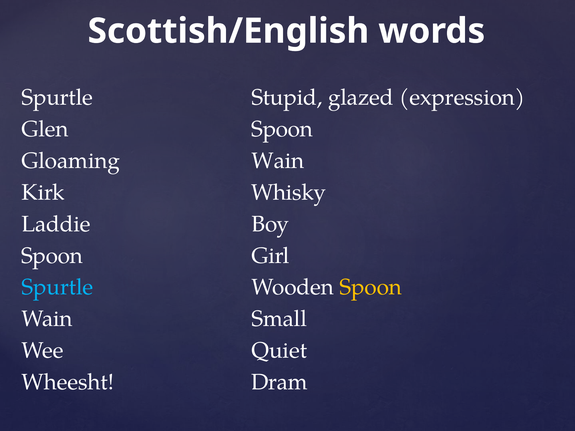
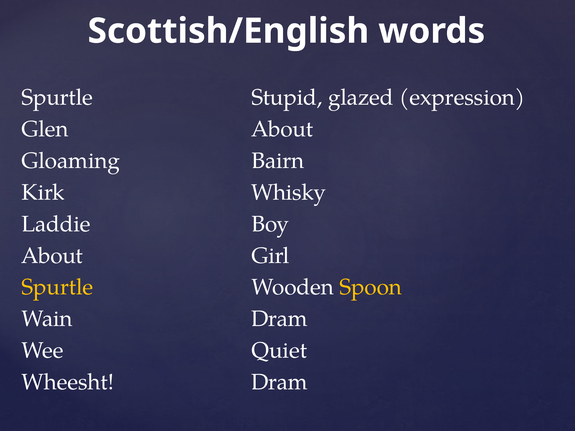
Glen Spoon: Spoon -> About
Gloaming Wain: Wain -> Bairn
Spoon at (52, 256): Spoon -> About
Spurtle at (57, 287) colour: light blue -> yellow
Wain Small: Small -> Dram
